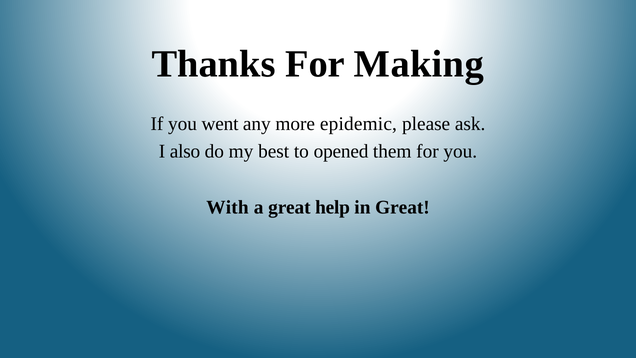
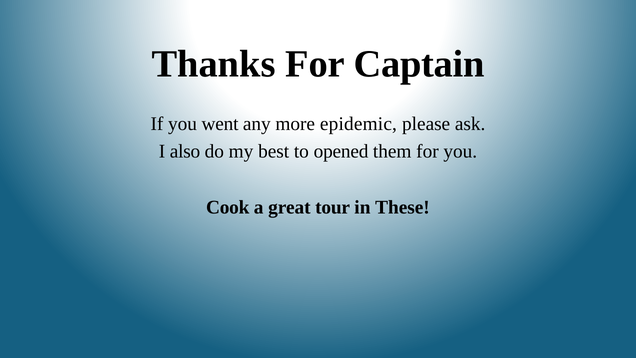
Making: Making -> Captain
With: With -> Cook
help: help -> tour
in Great: Great -> These
